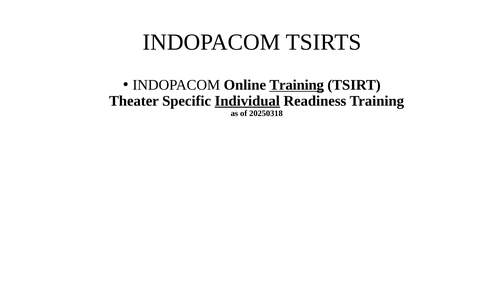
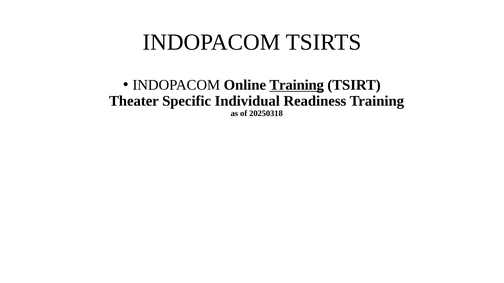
Individual underline: present -> none
